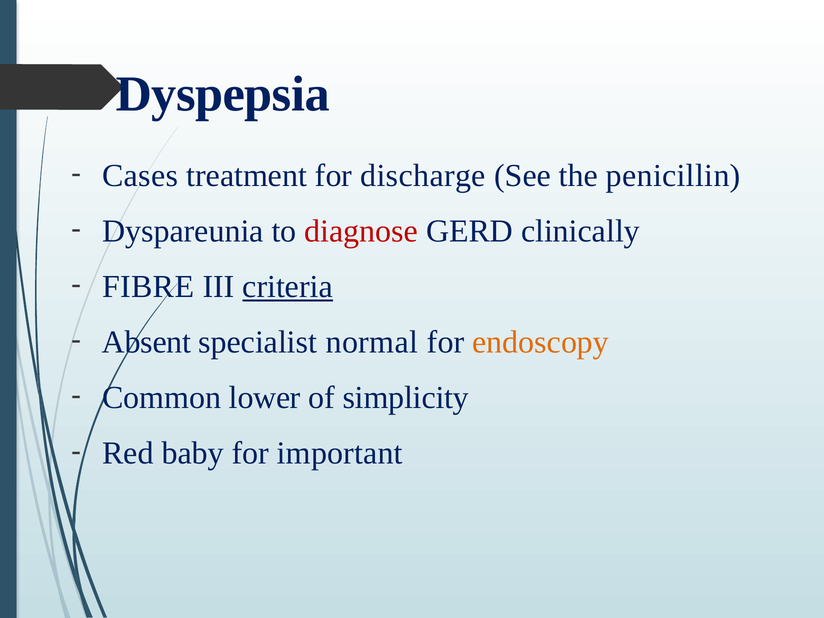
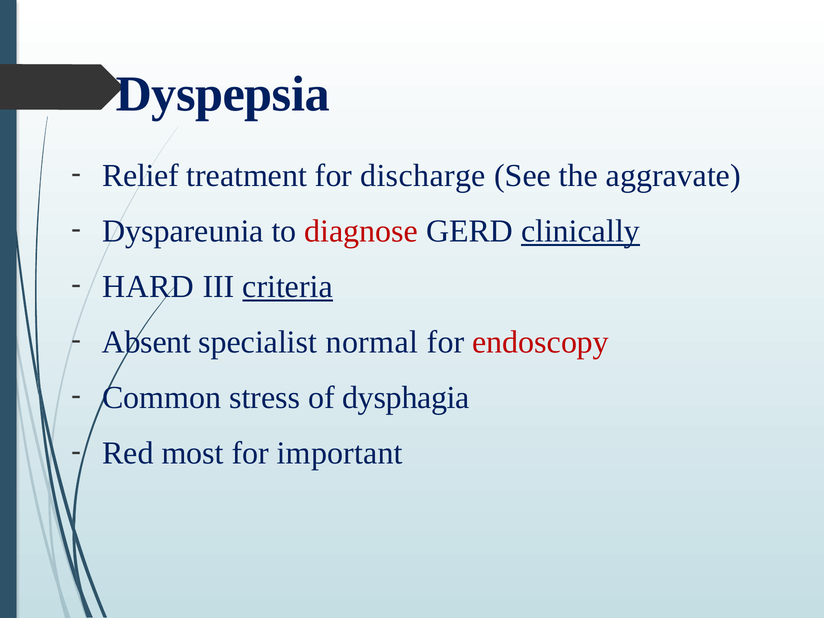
Cases: Cases -> Relief
penicillin: penicillin -> aggravate
clinically underline: none -> present
FIBRE: FIBRE -> HARD
endoscopy colour: orange -> red
lower: lower -> stress
simplicity: simplicity -> dysphagia
baby: baby -> most
